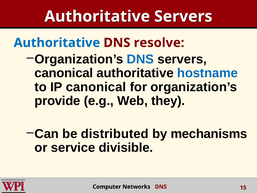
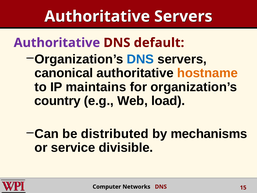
Authoritative at (57, 43) colour: blue -> purple
resolve: resolve -> default
hostname colour: blue -> orange
IP canonical: canonical -> maintains
provide: provide -> country
they: they -> load
